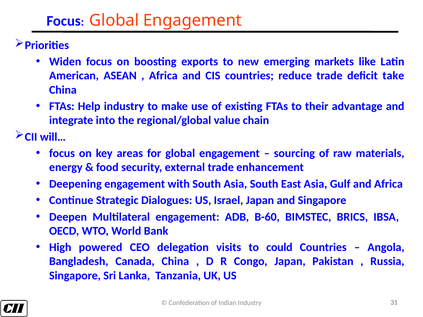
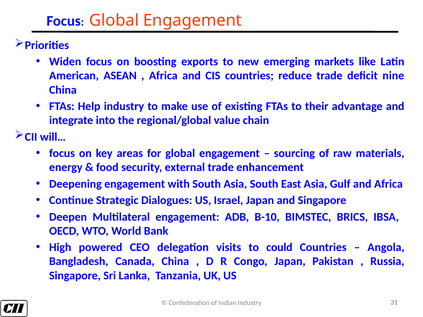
take: take -> nine
B-60: B-60 -> B-10
